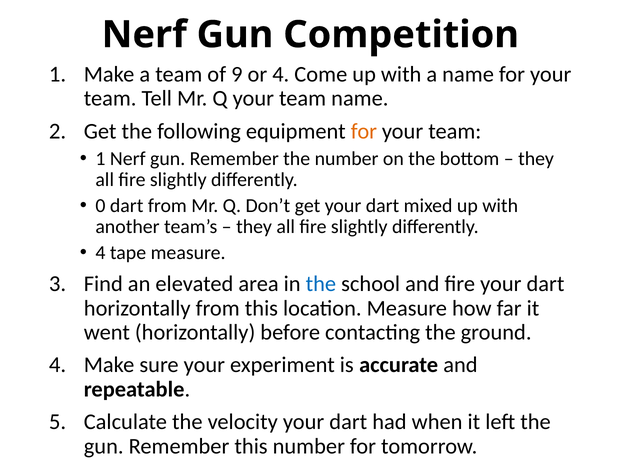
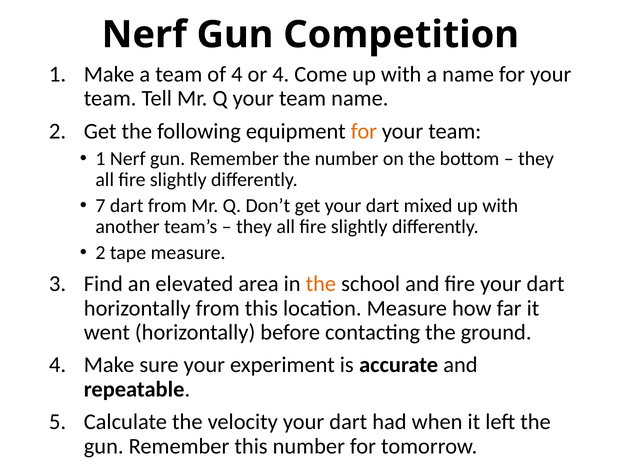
of 9: 9 -> 4
0: 0 -> 7
4 at (100, 253): 4 -> 2
the at (321, 284) colour: blue -> orange
